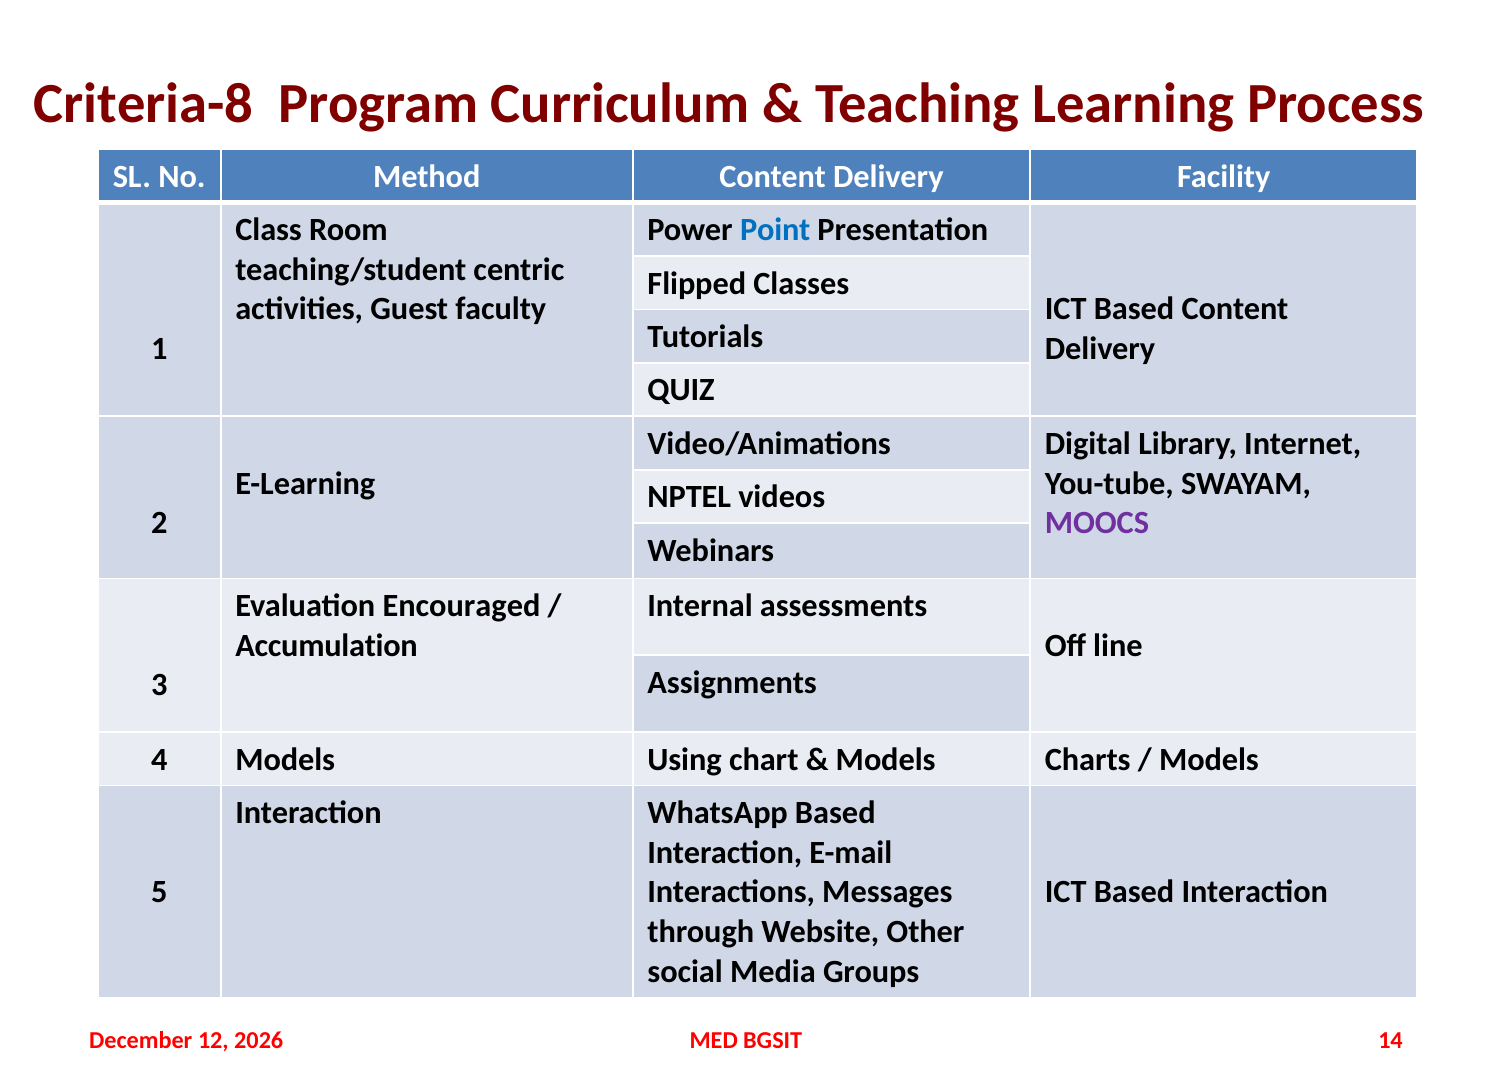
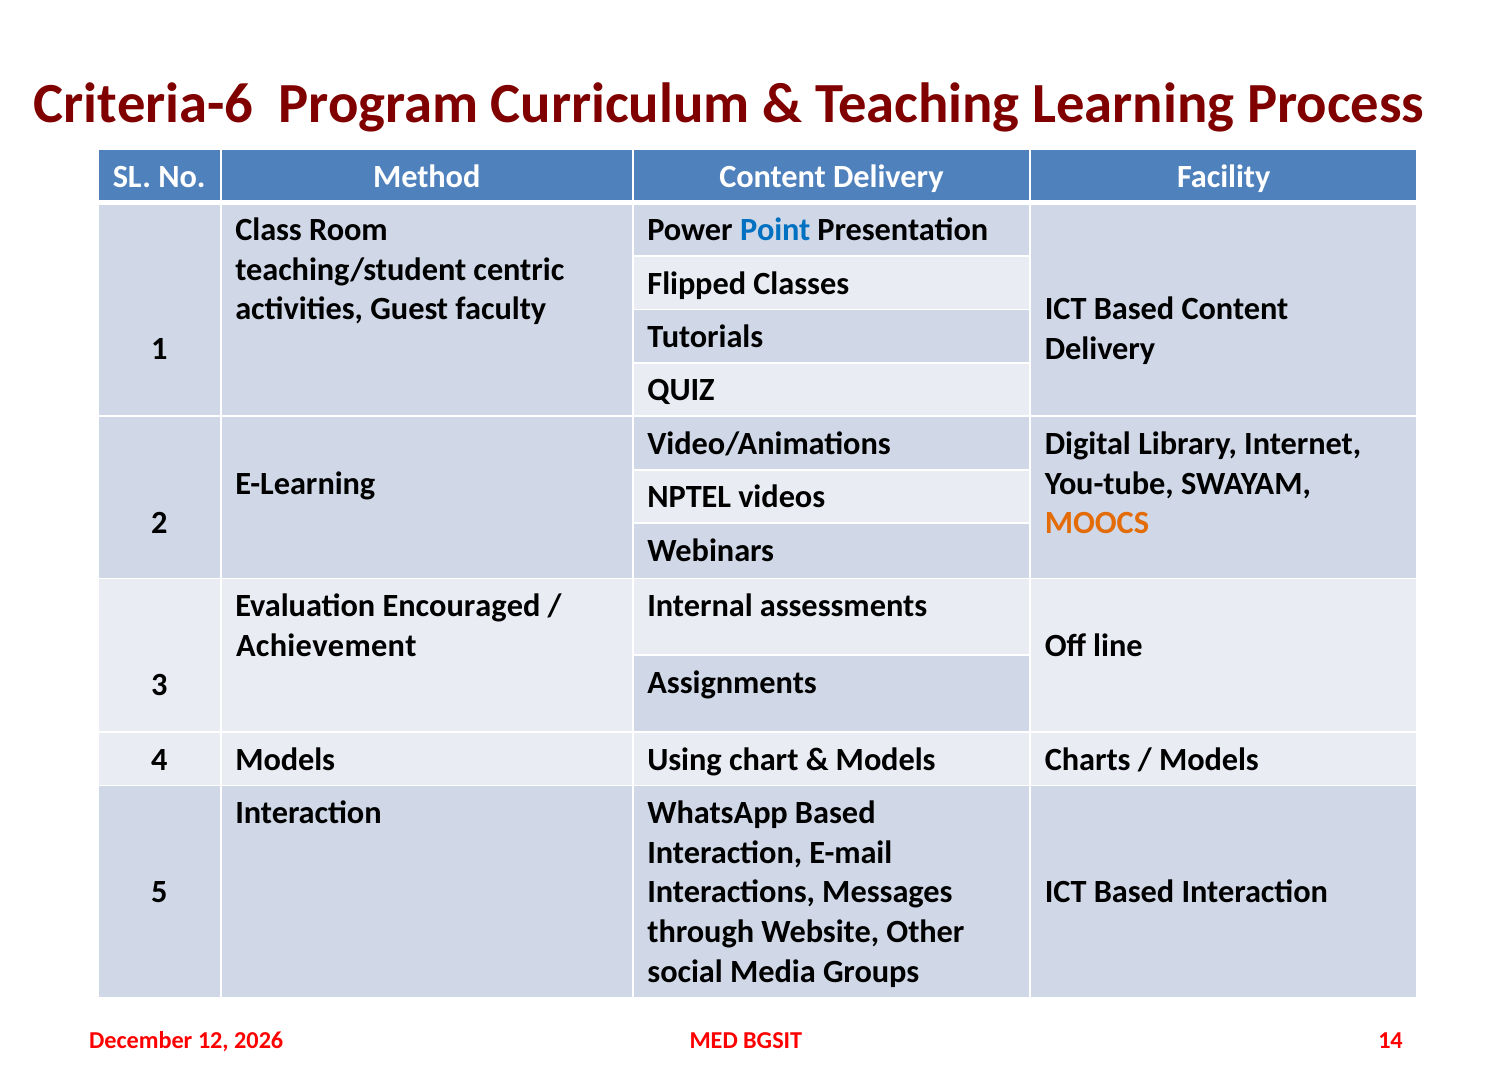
Criteria-8: Criteria-8 -> Criteria-6
MOOCS colour: purple -> orange
Accumulation: Accumulation -> Achievement
